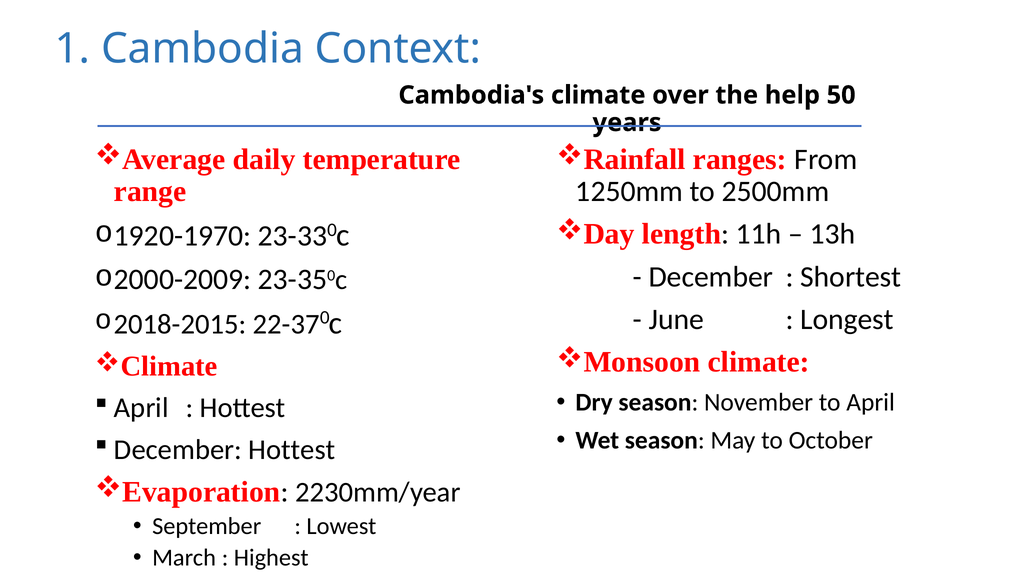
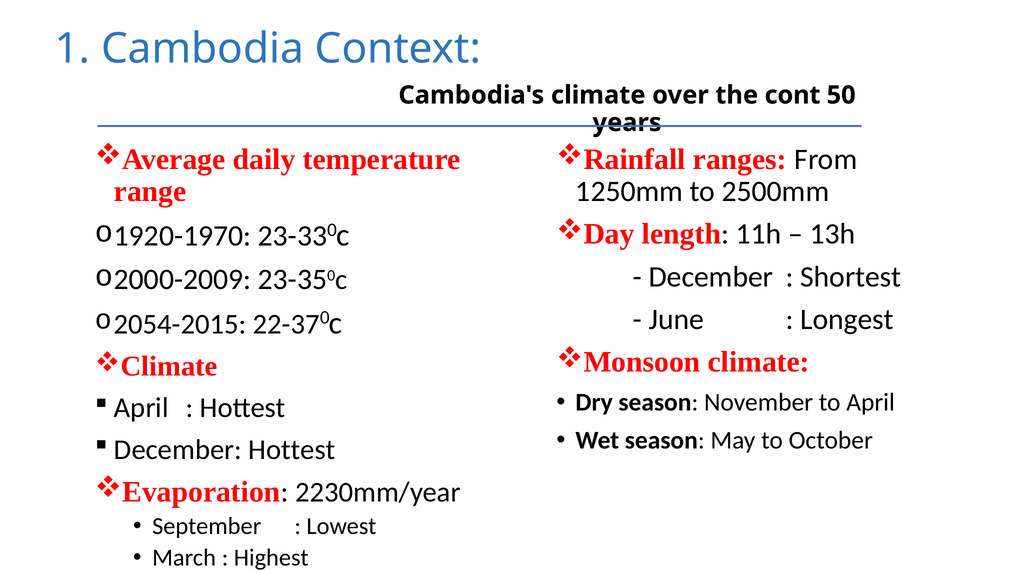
help: help -> cont
2018-2015: 2018-2015 -> 2054-2015
